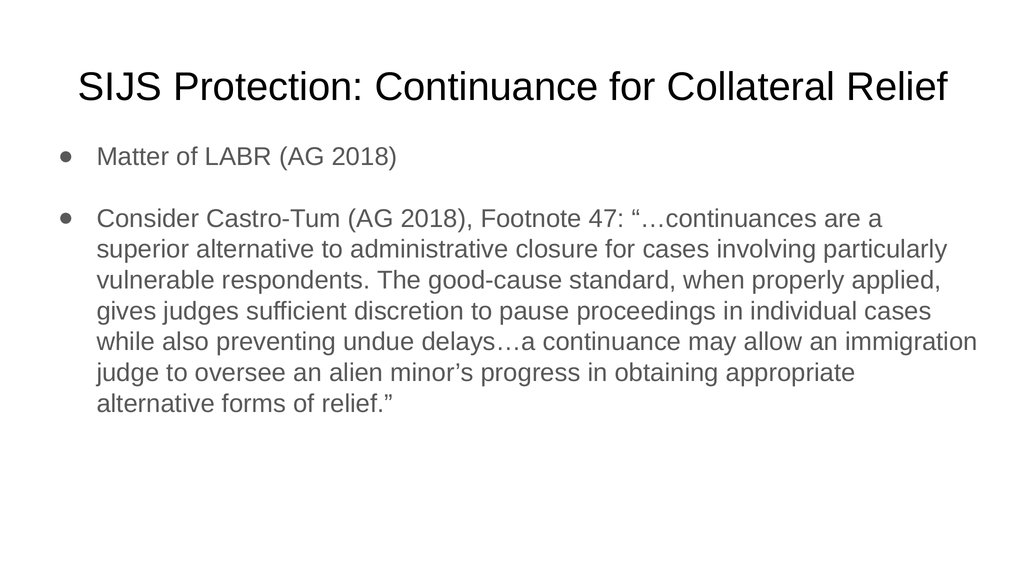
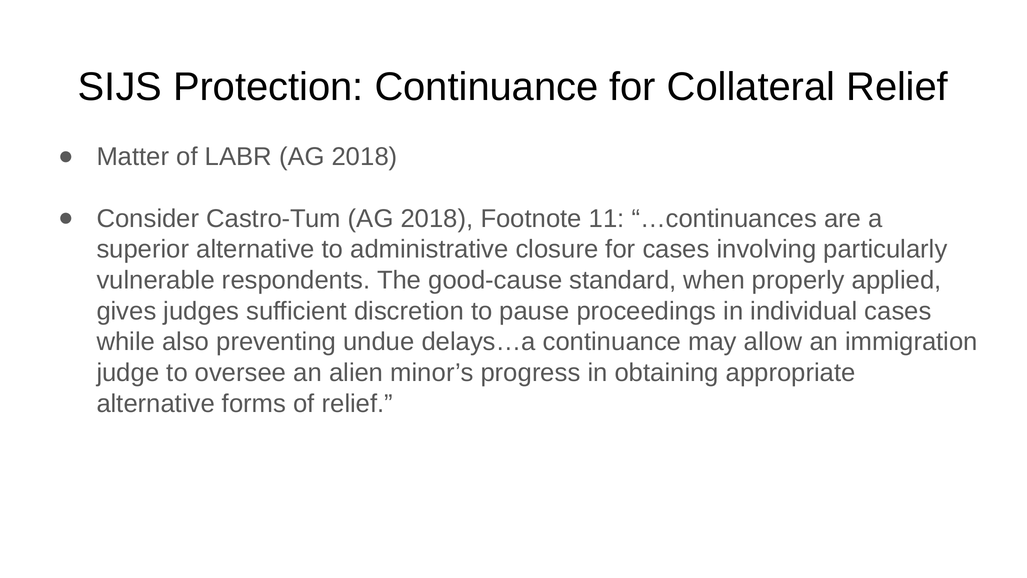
47: 47 -> 11
